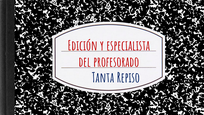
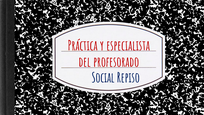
Edición: Edición -> Práctica
Tanta: Tanta -> Social
